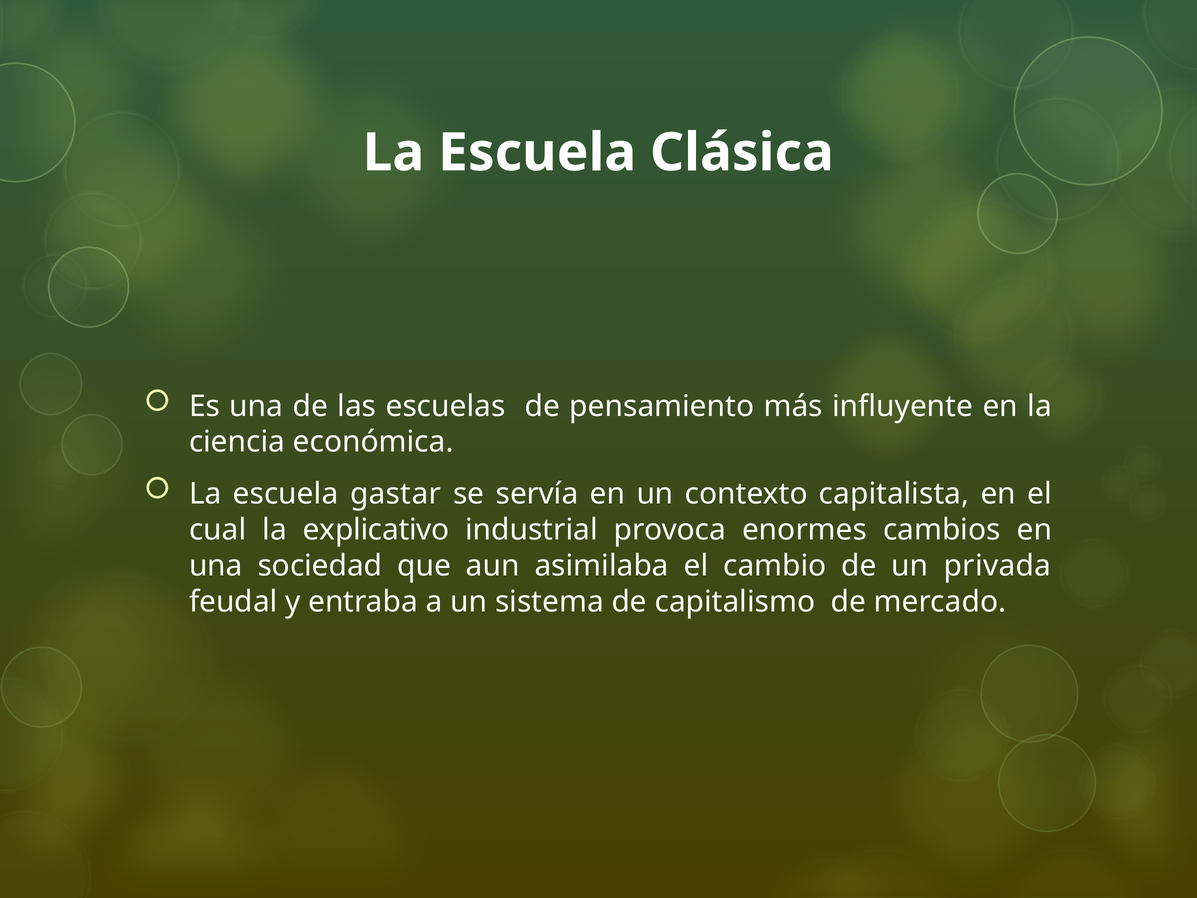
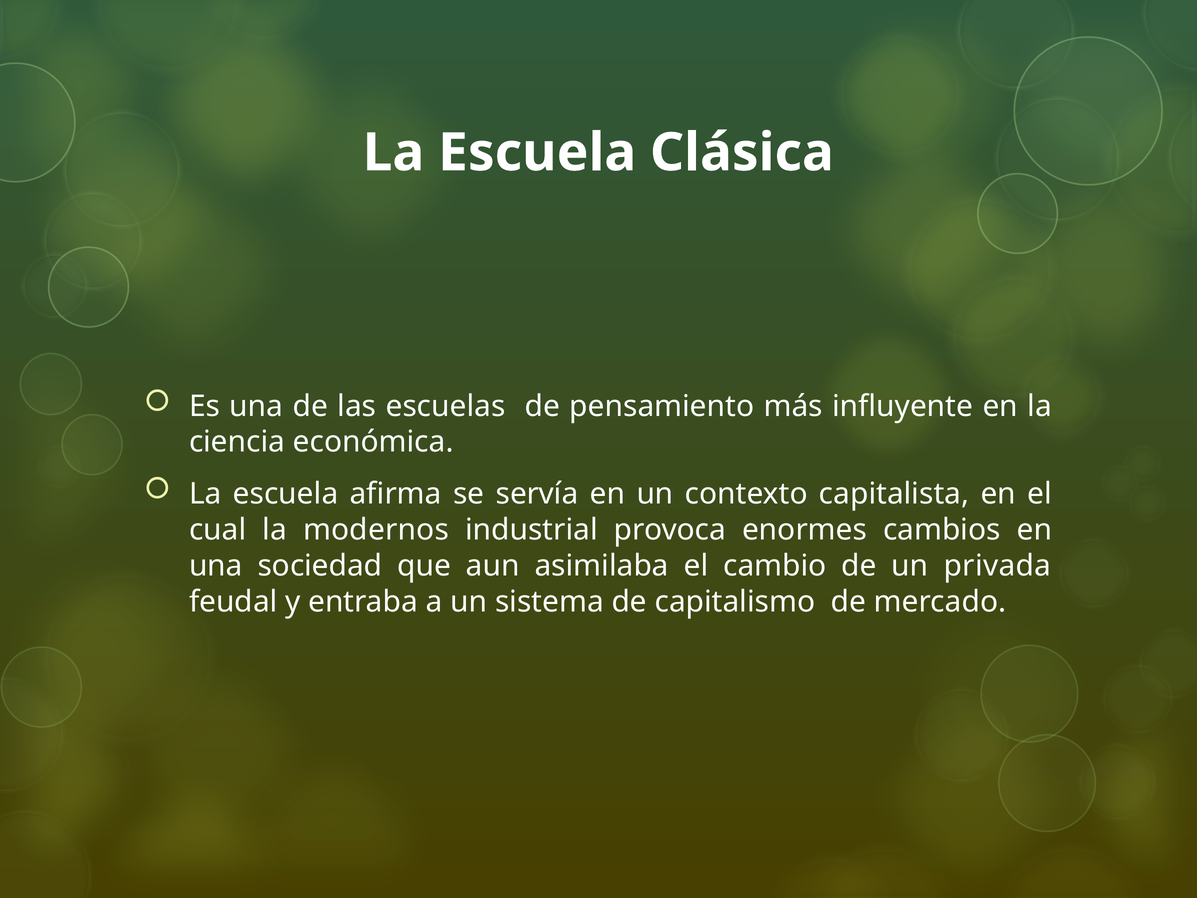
gastar: gastar -> afirma
explicativo: explicativo -> modernos
